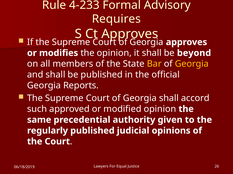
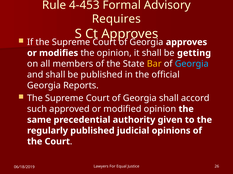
4-233: 4-233 -> 4-453
beyond: beyond -> getting
Georgia at (192, 64) colour: yellow -> light blue
